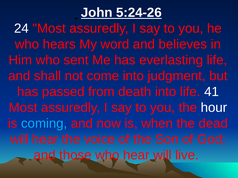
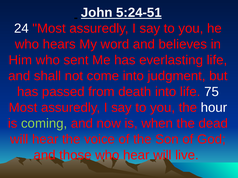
5:24-26: 5:24-26 -> 5:24-51
41: 41 -> 75
coming colour: light blue -> light green
